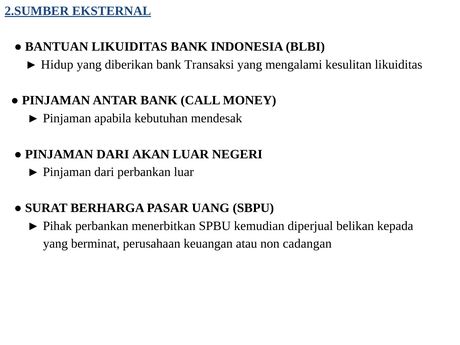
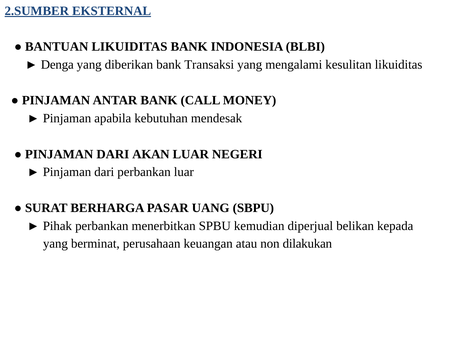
Hidup: Hidup -> Denga
cadangan: cadangan -> dilakukan
